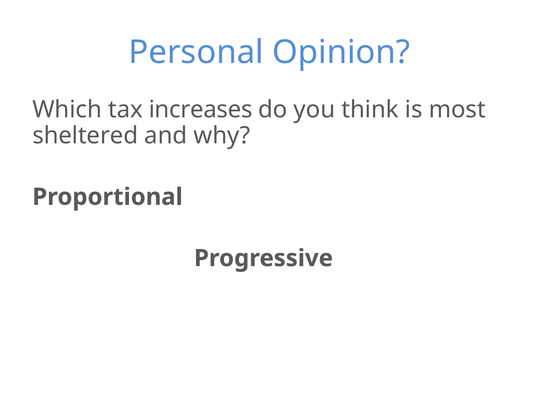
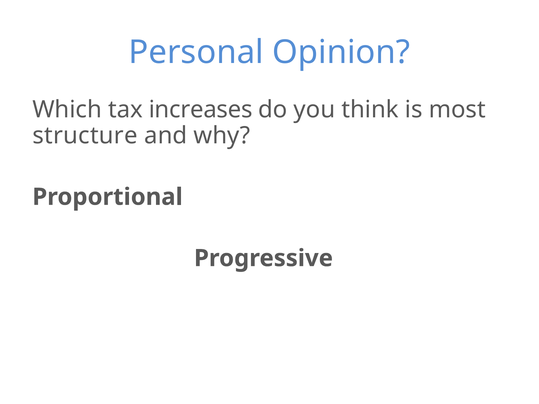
sheltered: sheltered -> structure
